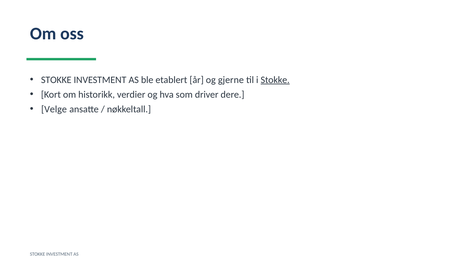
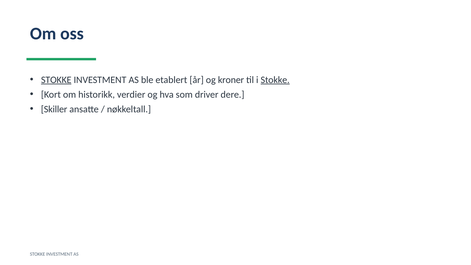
STOKKE at (56, 80) underline: none -> present
gjerne: gjerne -> kroner
Velge: Velge -> Skiller
